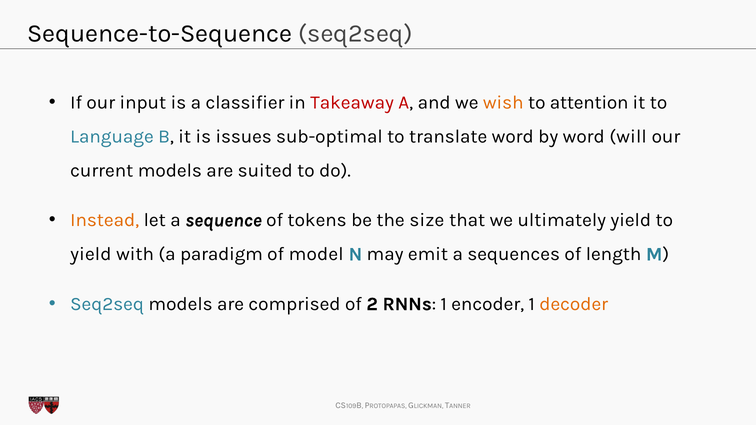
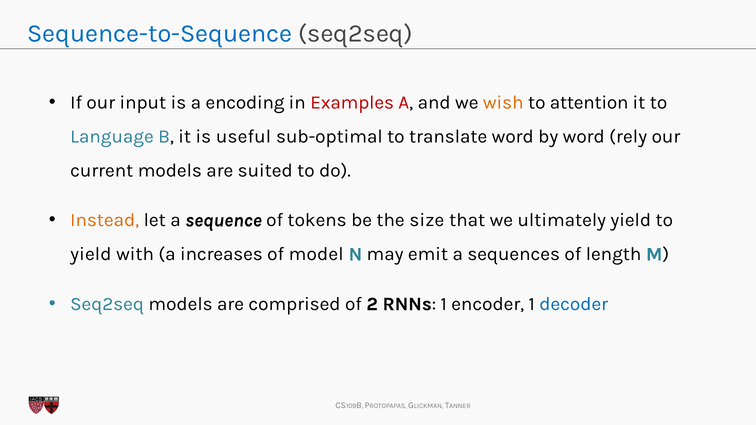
Sequence-to-Sequence colour: black -> blue
classifier: classifier -> encoding
Takeaway: Takeaway -> Examples
issues: issues -> useful
will: will -> rely
paradigm: paradigm -> increases
decoder colour: orange -> blue
